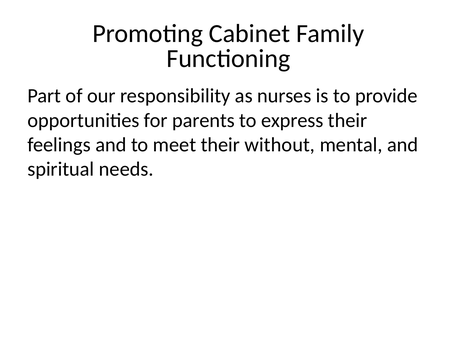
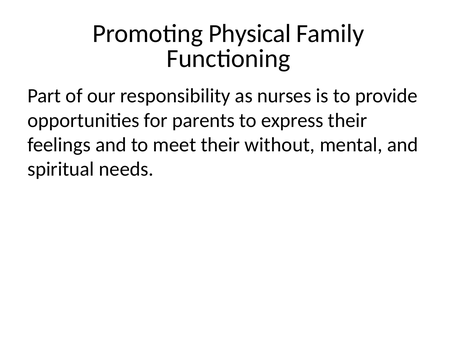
Cabinet: Cabinet -> Physical
